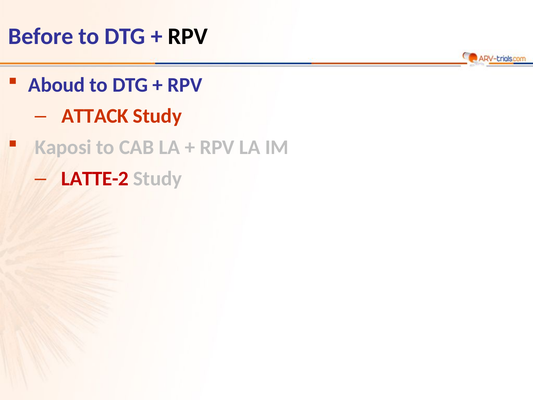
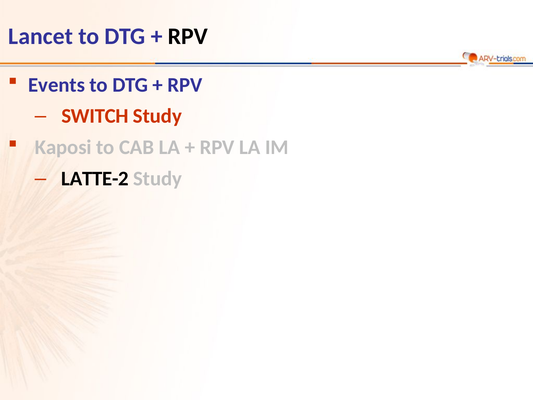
Before: Before -> Lancet
Aboud: Aboud -> Events
ATTACK: ATTACK -> SWITCH
LATTE-2 colour: red -> black
